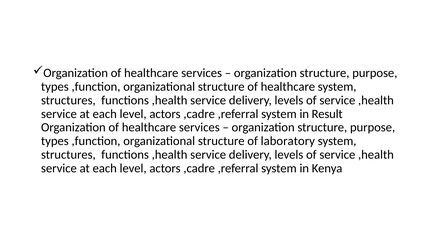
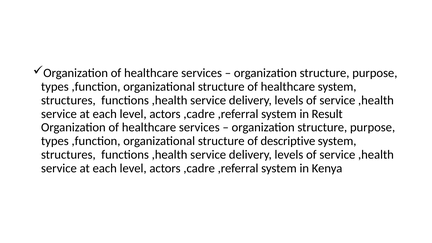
laboratory: laboratory -> descriptive
